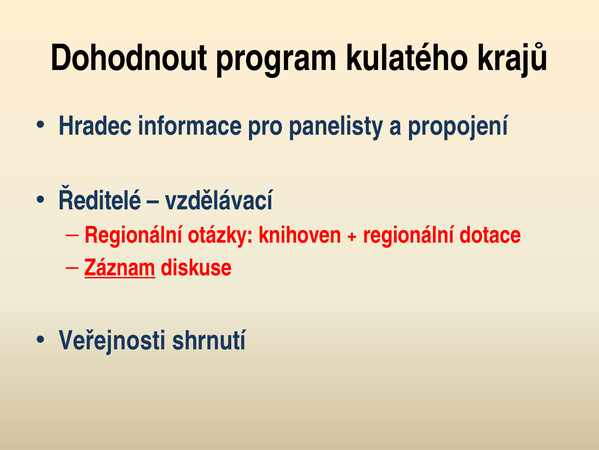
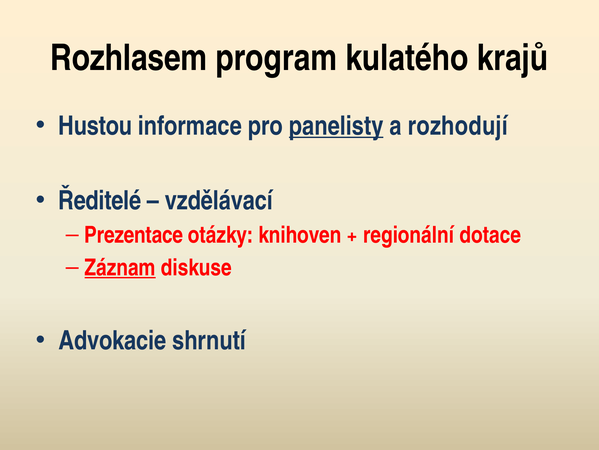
Dohodnout: Dohodnout -> Rozhlasem
Hradec: Hradec -> Hustou
panelisty underline: none -> present
propojení: propojení -> rozhodují
Regionální at (134, 235): Regionální -> Prezentace
Veřejnosti: Veřejnosti -> Advokacie
